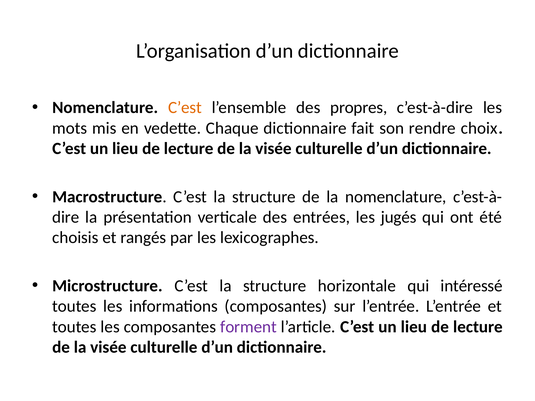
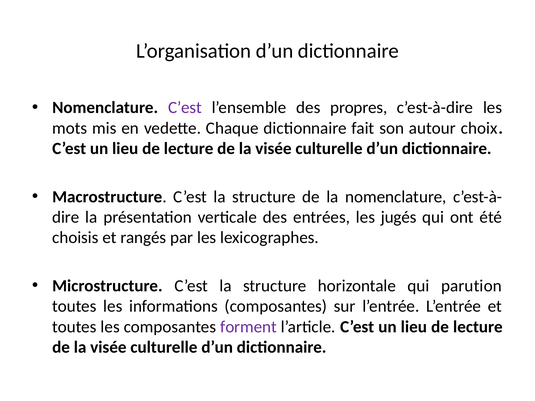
C’est at (185, 108) colour: orange -> purple
rendre: rendre -> autour
intéressé: intéressé -> parution
